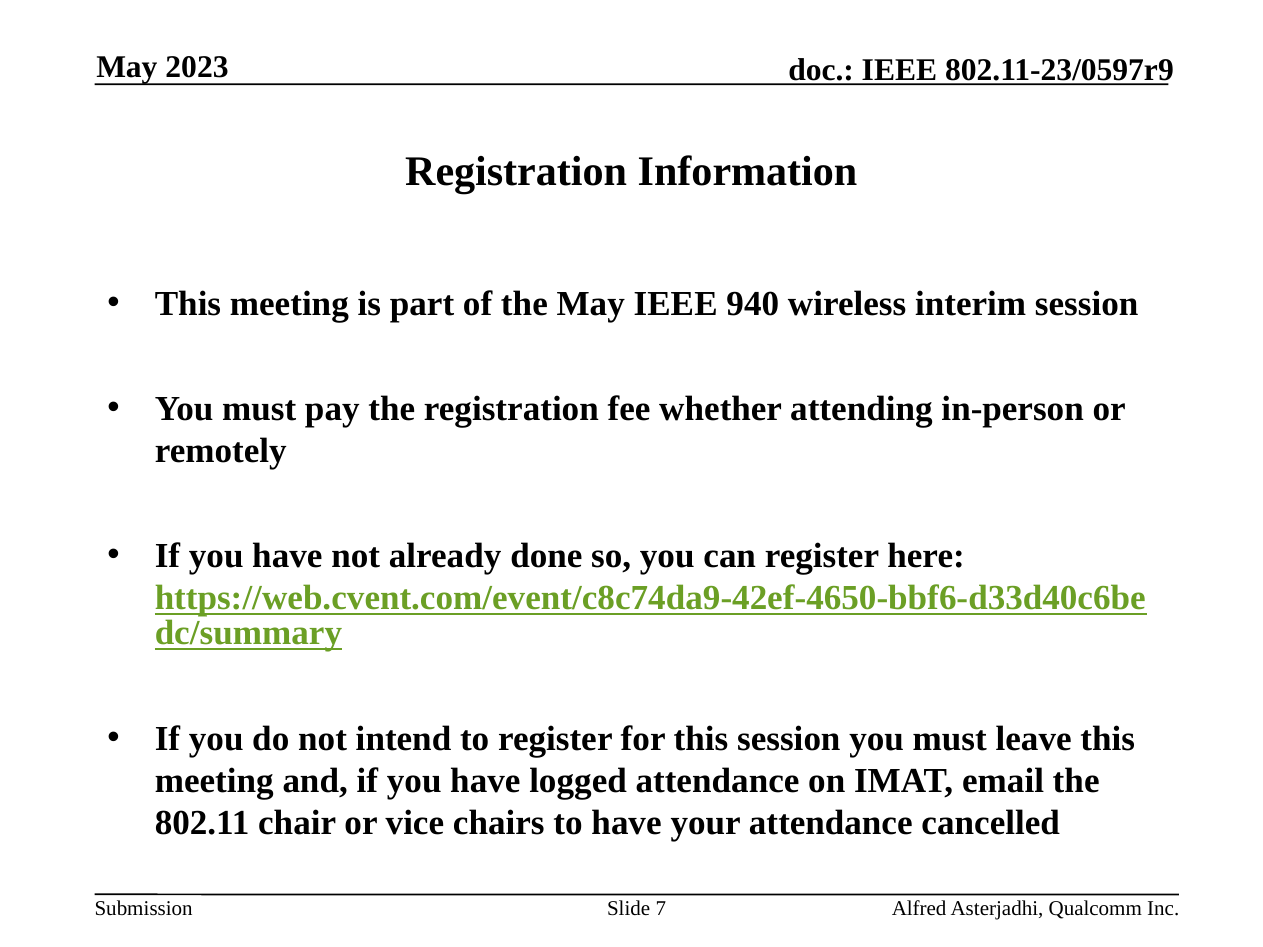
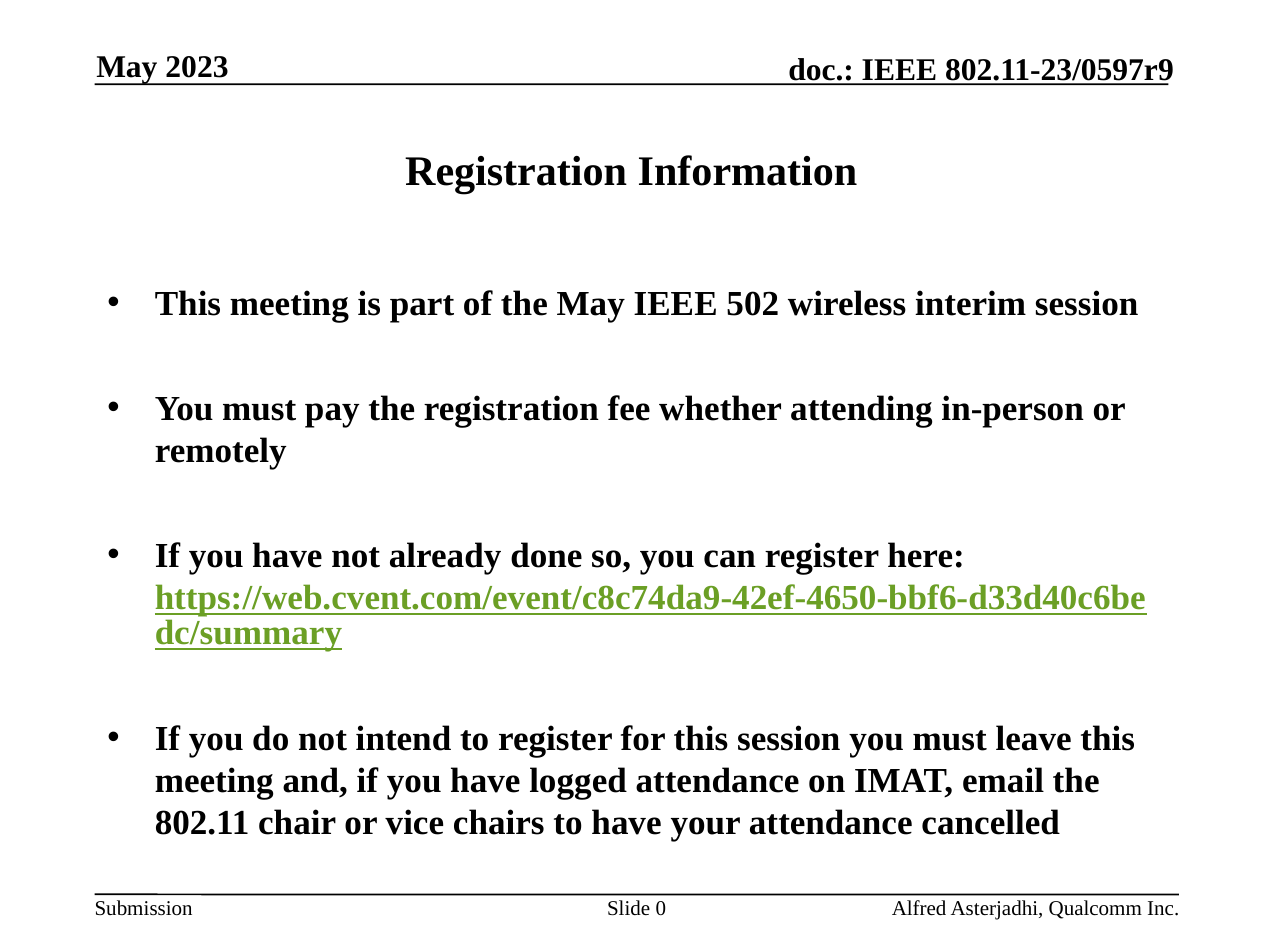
940: 940 -> 502
7: 7 -> 0
